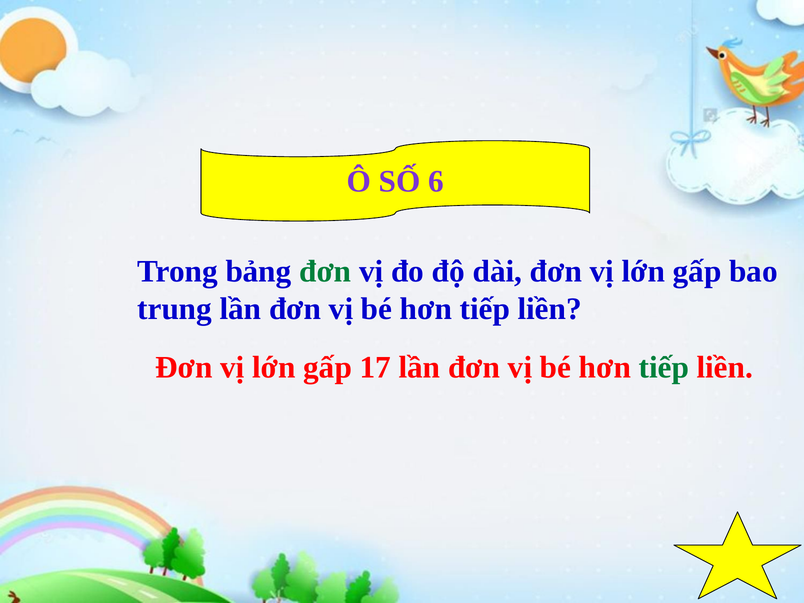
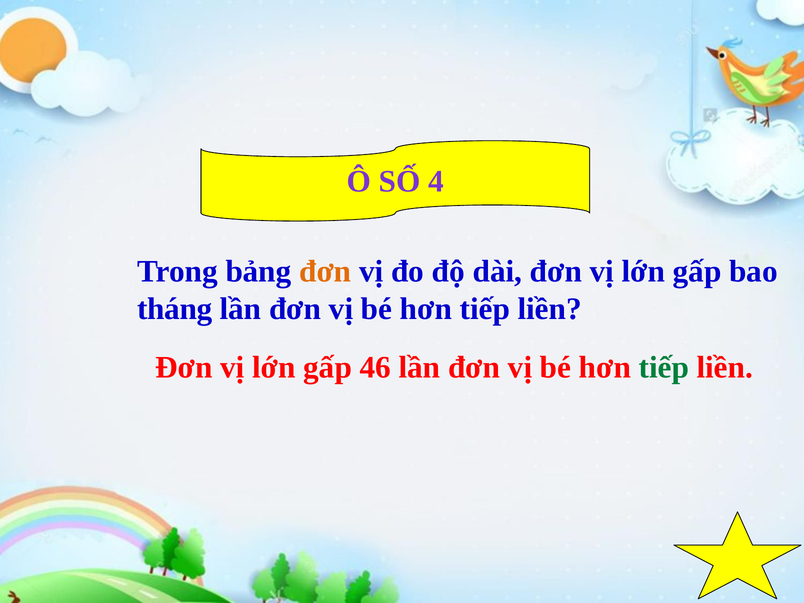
6: 6 -> 4
đơn at (325, 271) colour: green -> orange
trung: trung -> tháng
17: 17 -> 46
